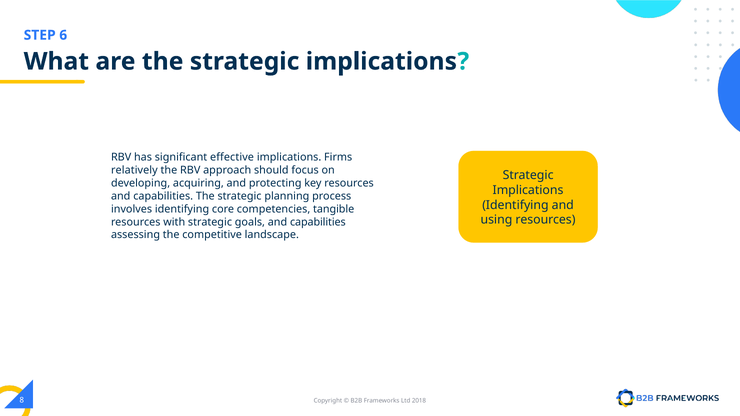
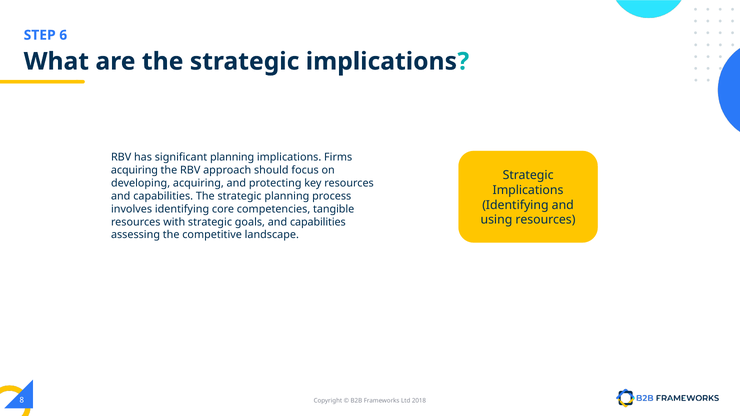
significant effective: effective -> planning
relatively at (134, 170): relatively -> acquiring
